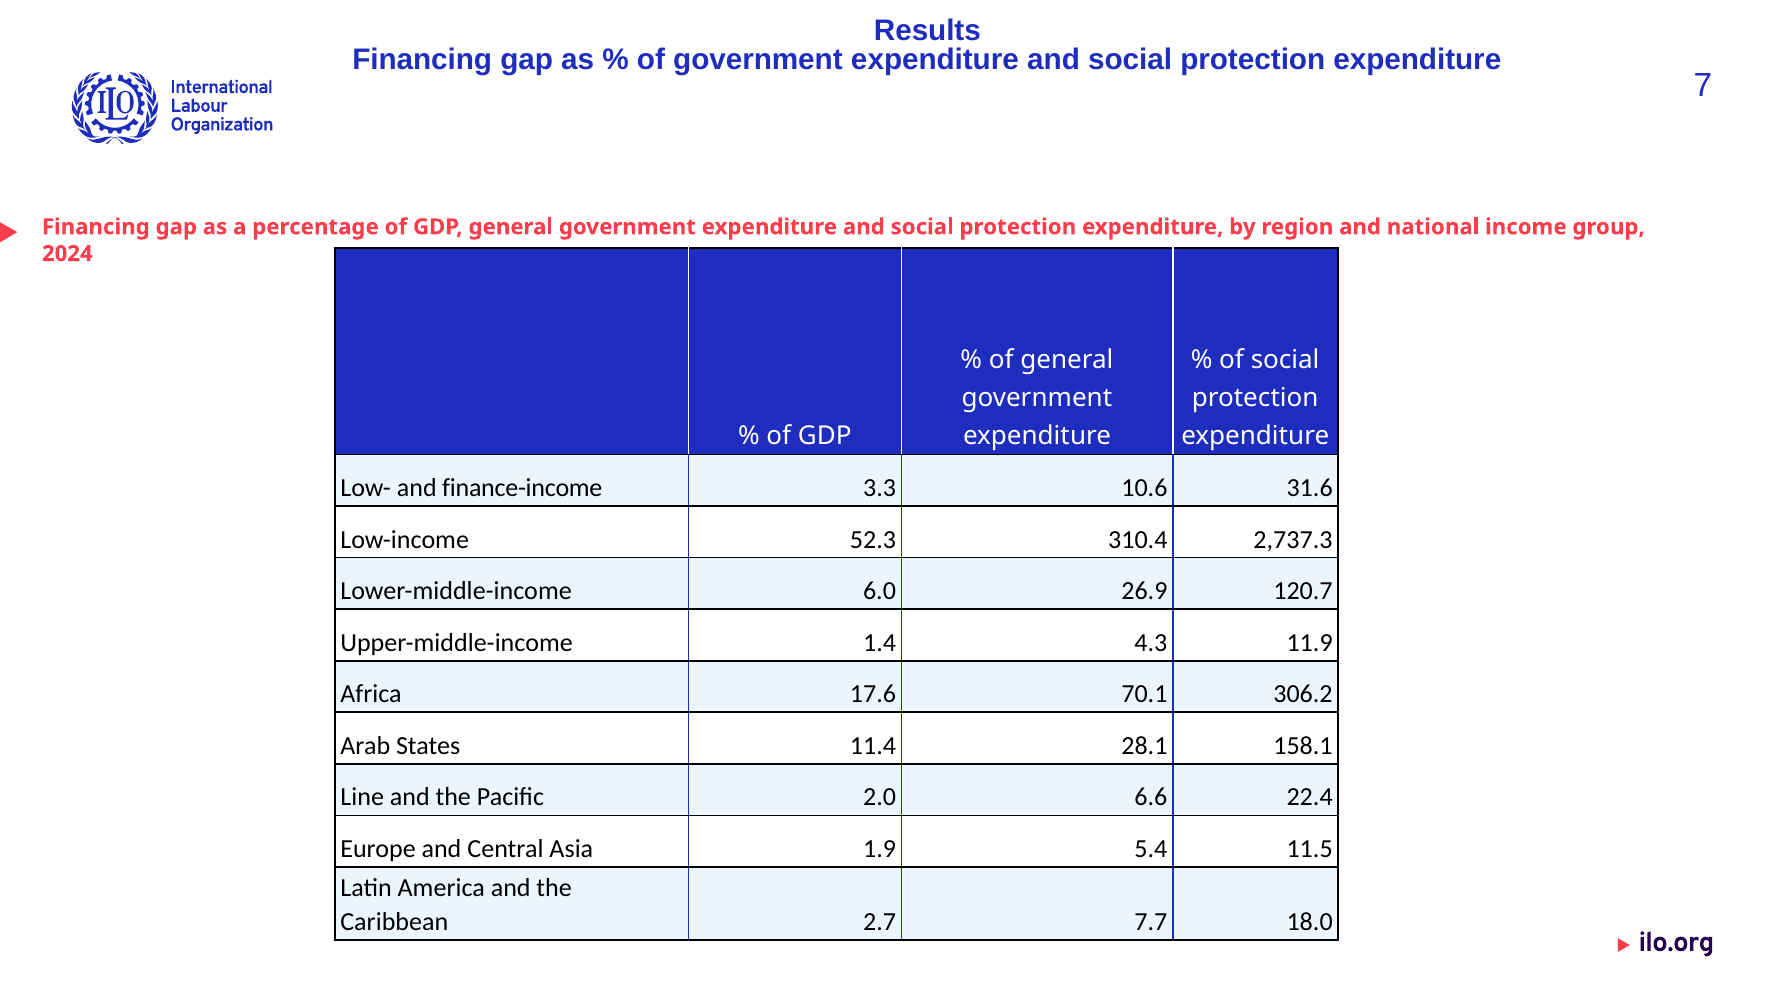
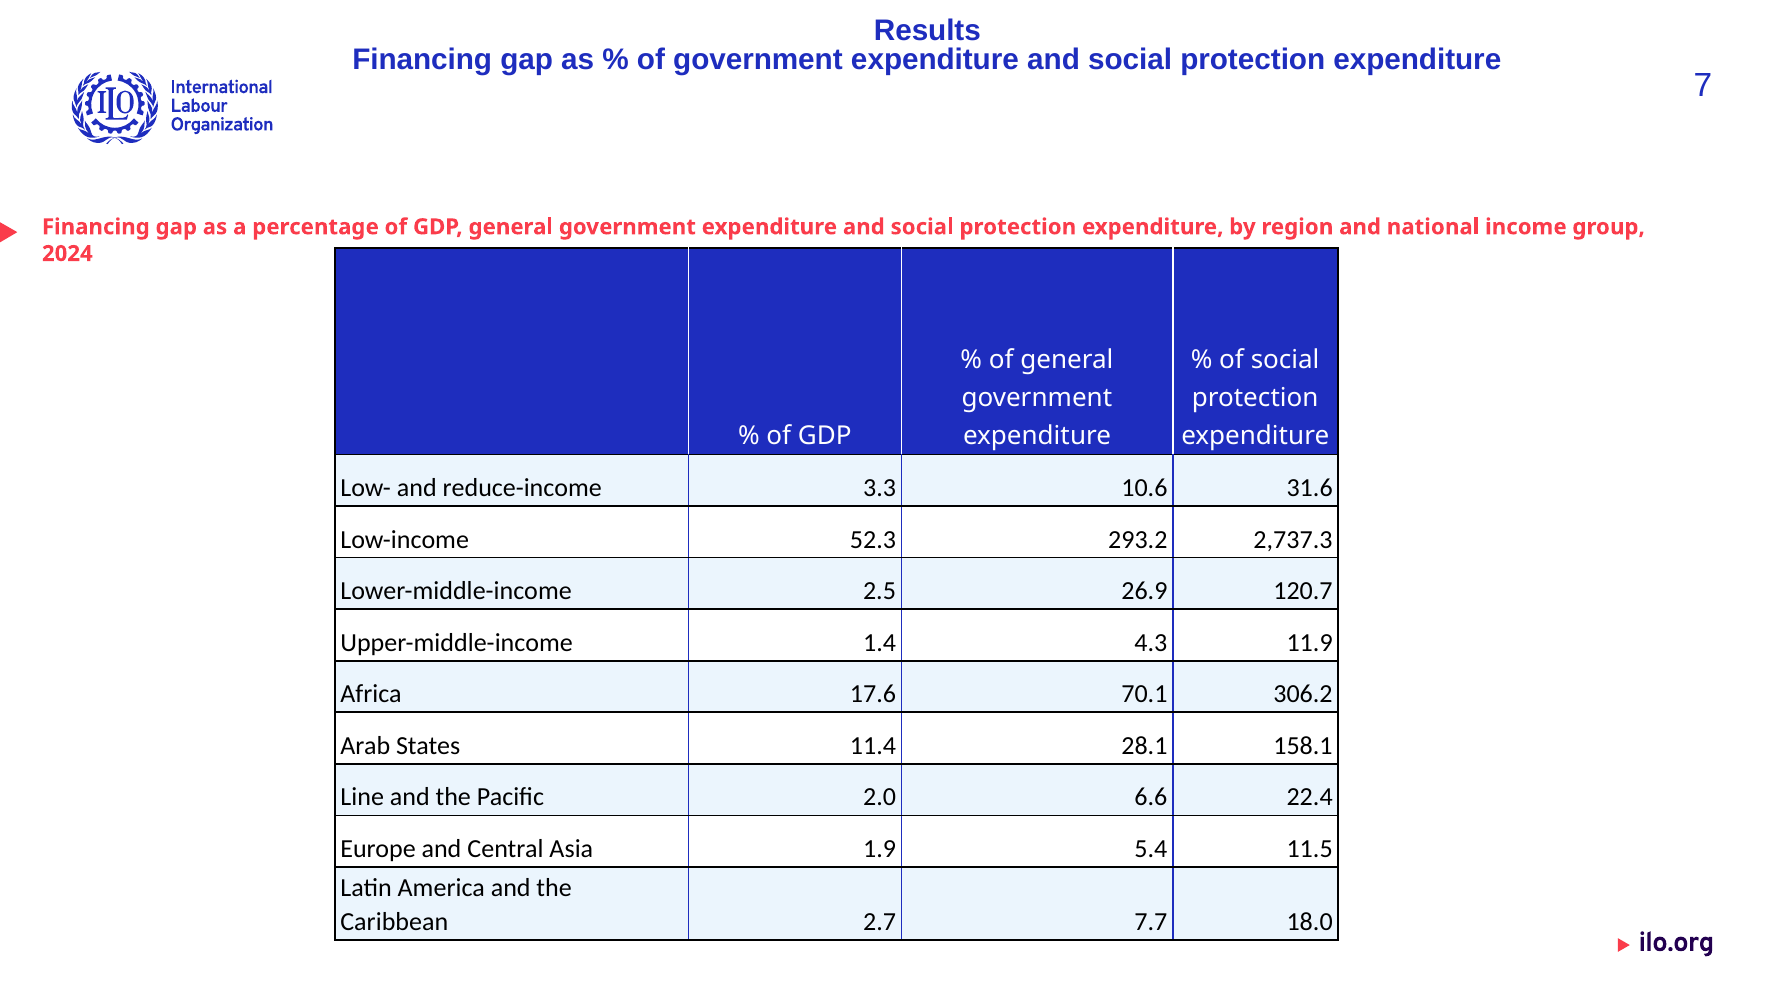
finance-income: finance-income -> reduce-income
310.4: 310.4 -> 293.2
6.0: 6.0 -> 2.5
